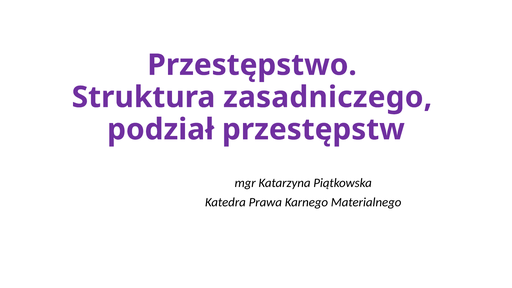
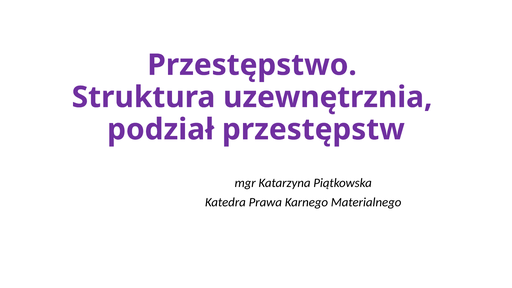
zasadniczego: zasadniczego -> uzewnętrznia
